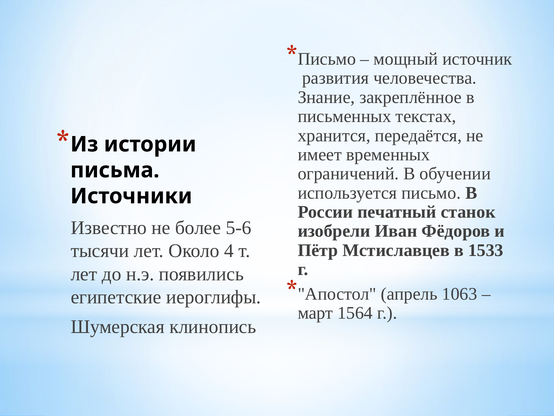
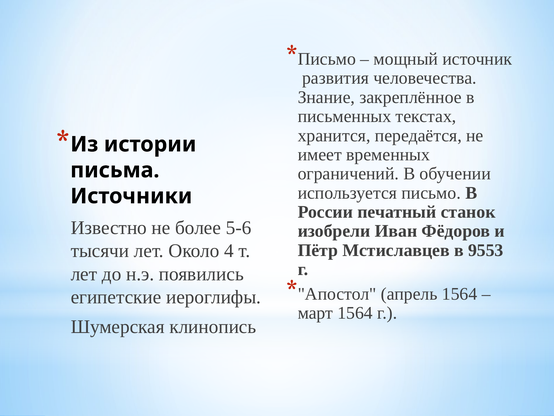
1533: 1533 -> 9553
апрель 1063: 1063 -> 1564
